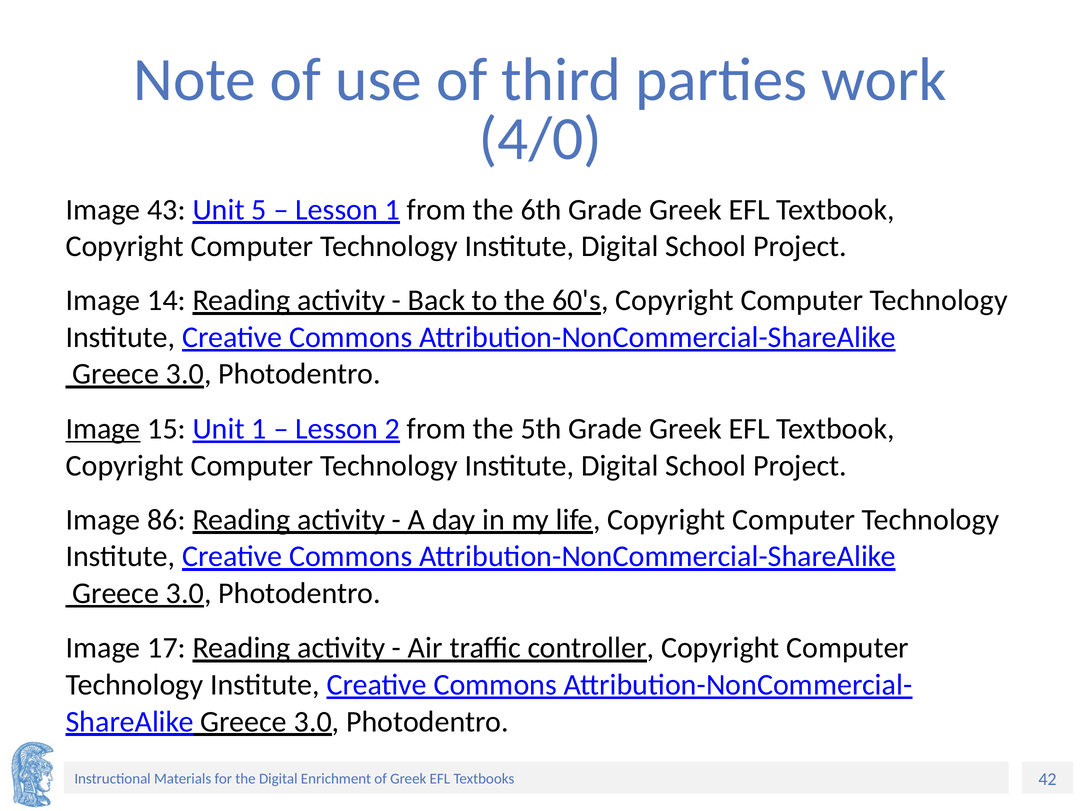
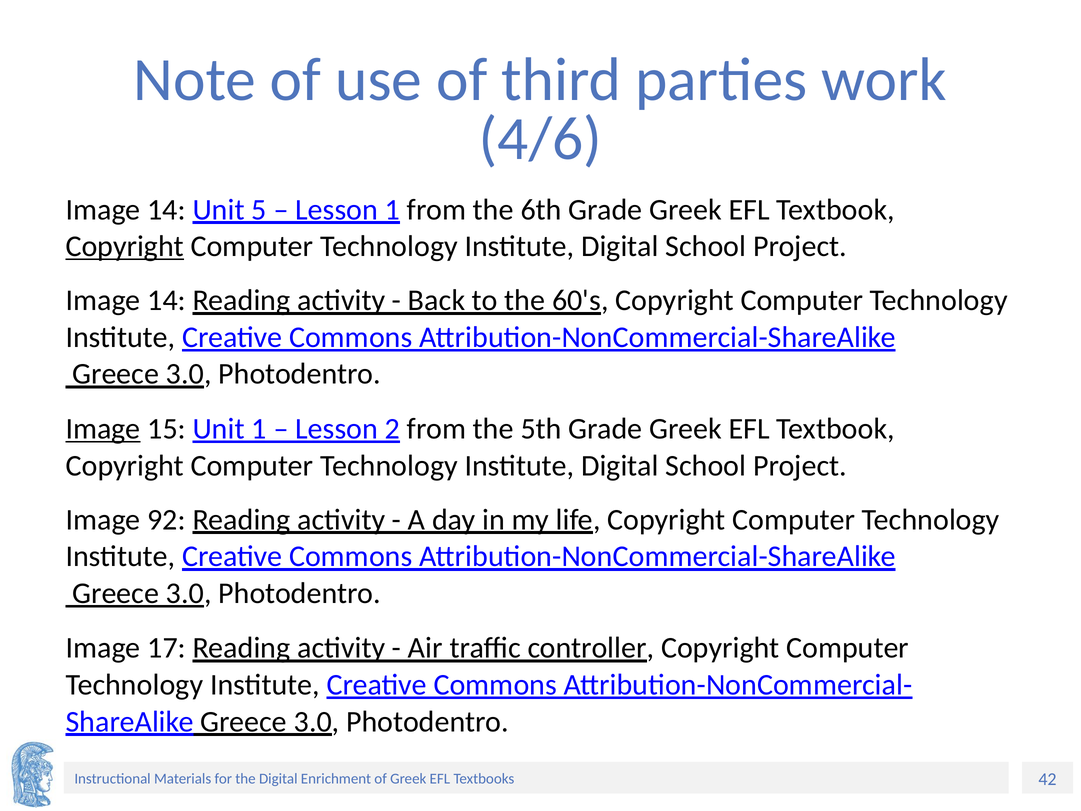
4/0: 4/0 -> 4/6
43 at (166, 210): 43 -> 14
Copyright at (125, 246) underline: none -> present
86: 86 -> 92
